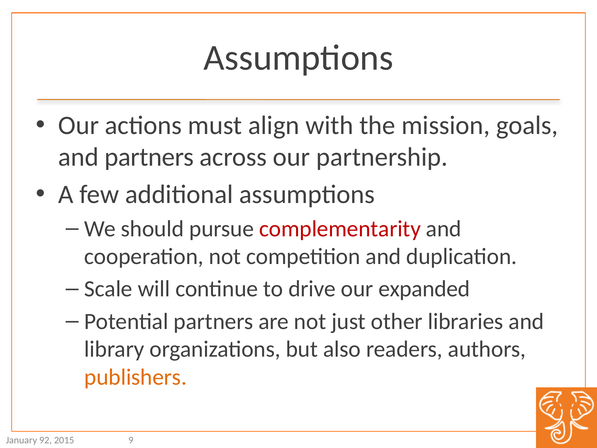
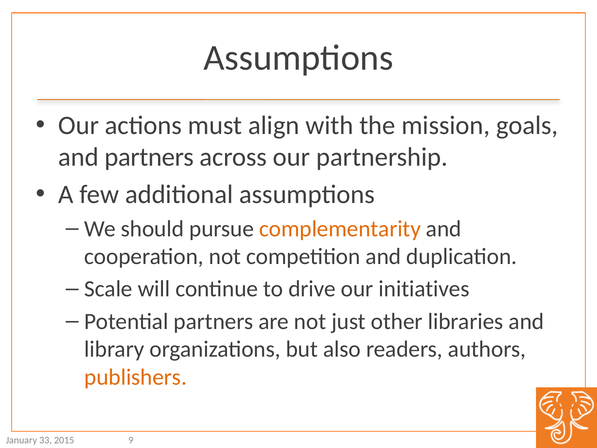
complementarity colour: red -> orange
expanded: expanded -> initiatives
92: 92 -> 33
